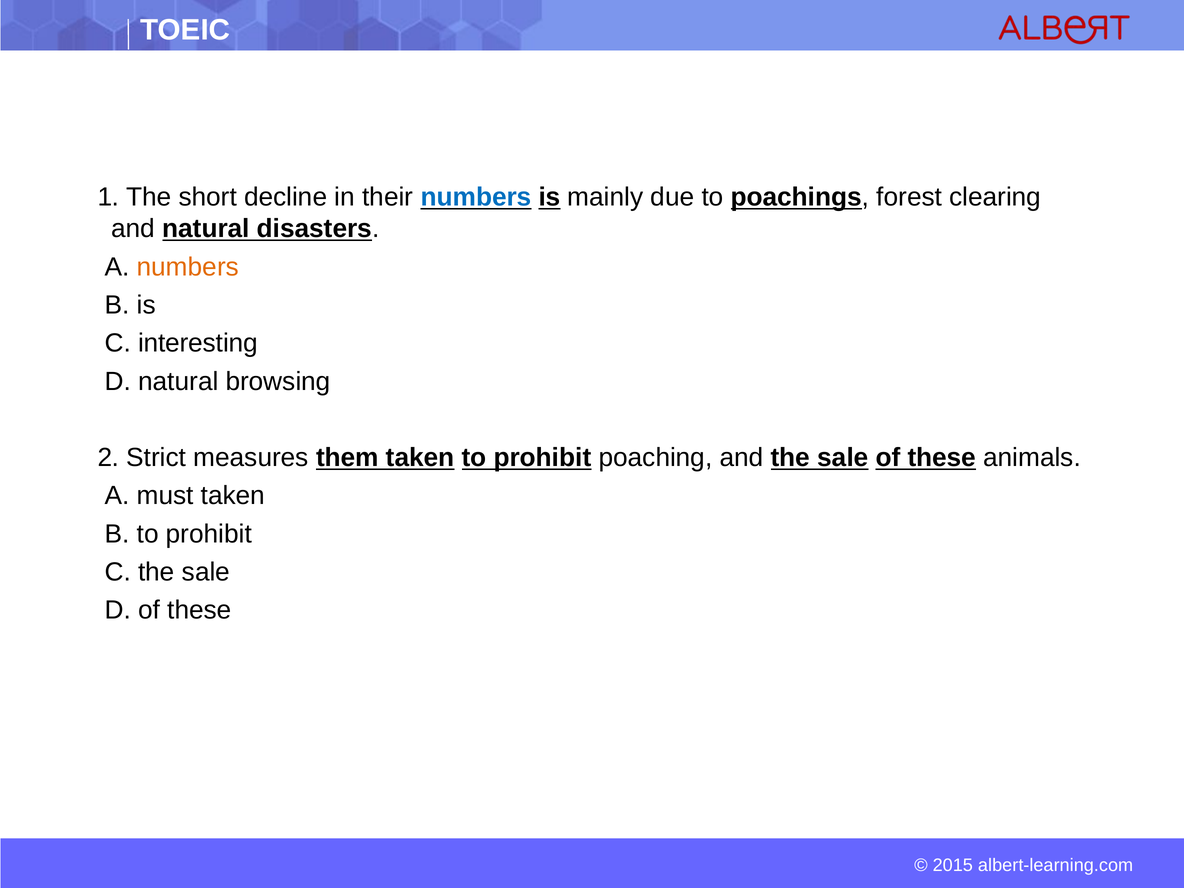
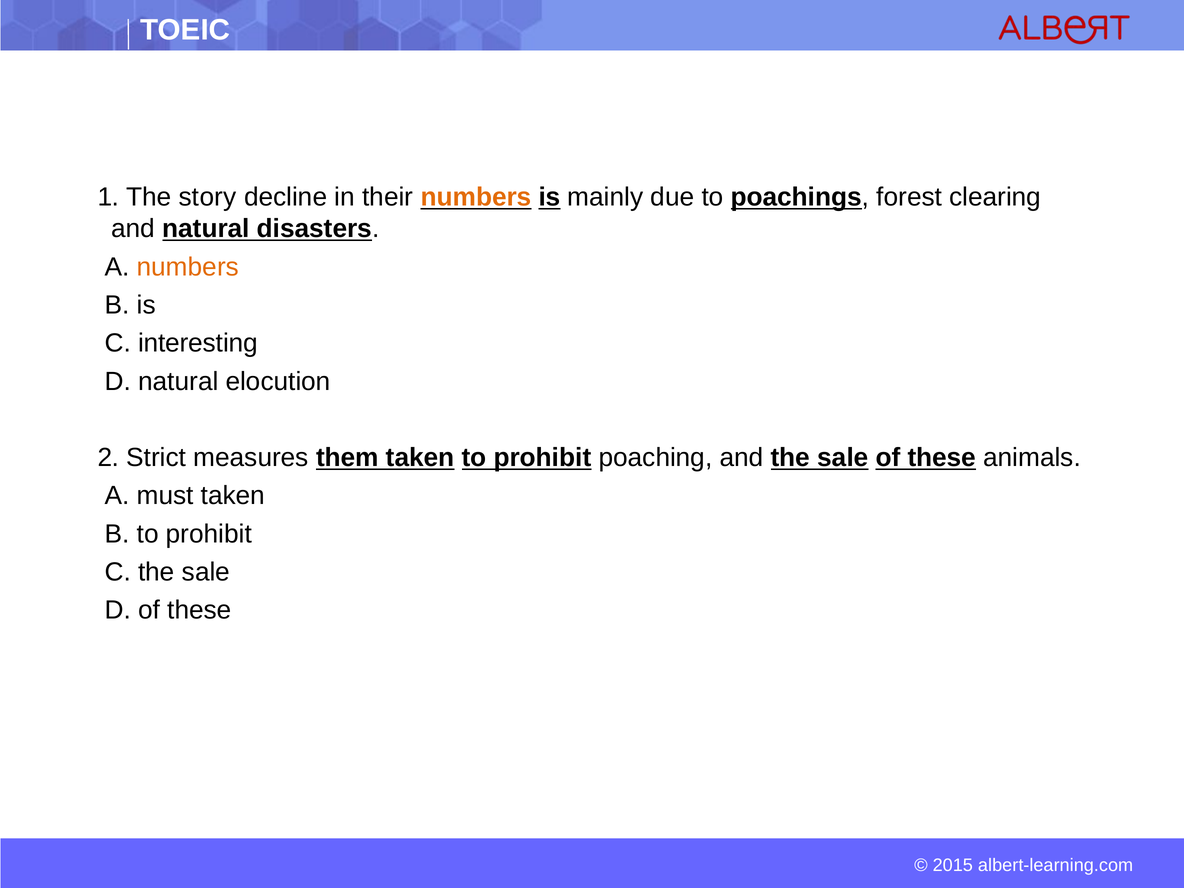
short: short -> story
numbers at (476, 197) colour: blue -> orange
browsing: browsing -> elocution
